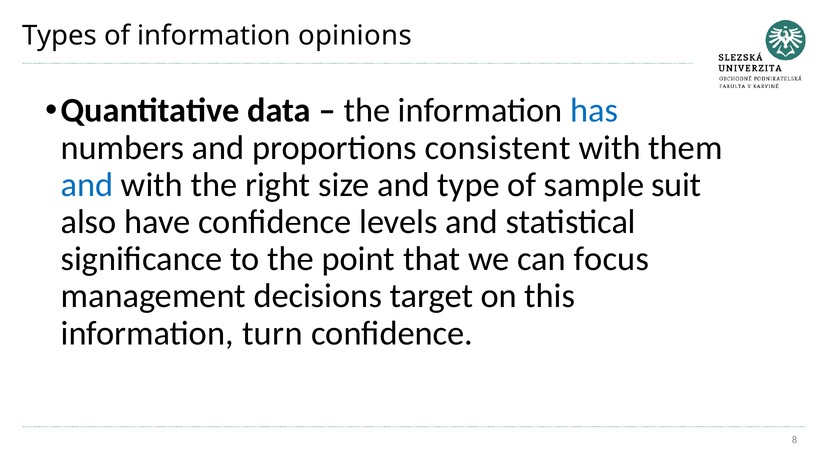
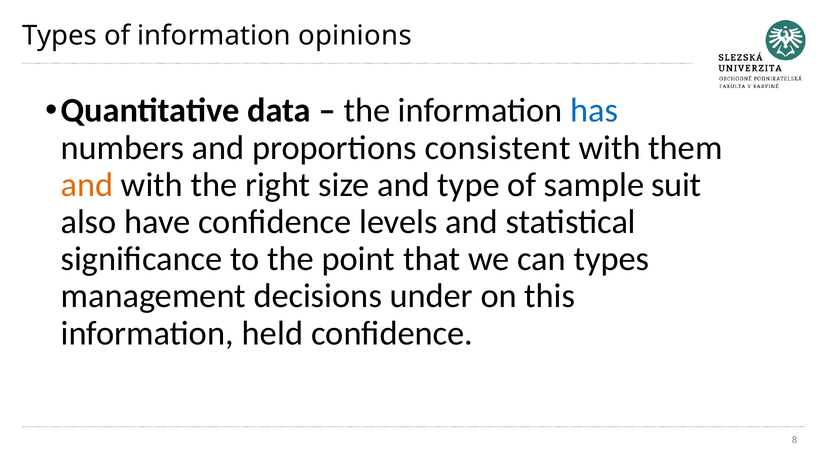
and at (87, 185) colour: blue -> orange
can focus: focus -> types
target: target -> under
turn: turn -> held
